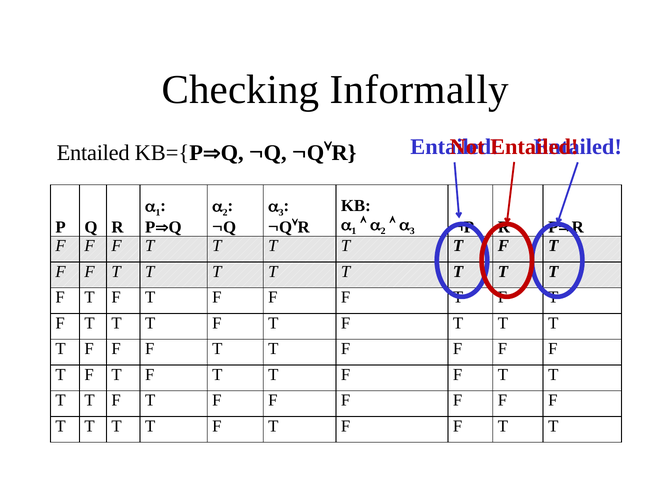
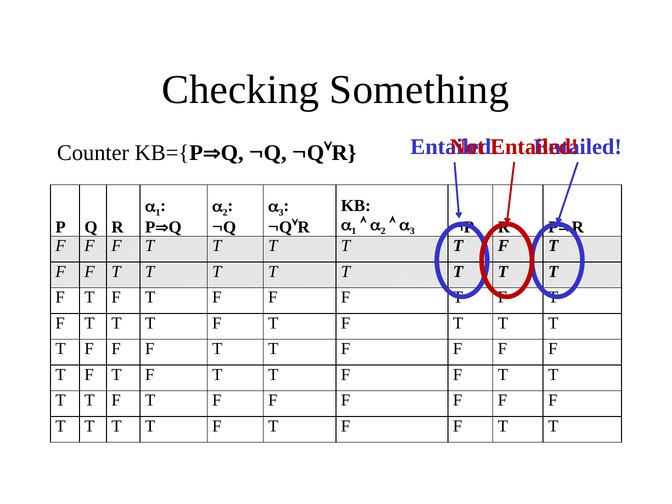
Informally: Informally -> Something
Entailed at (93, 153): Entailed -> Counter
